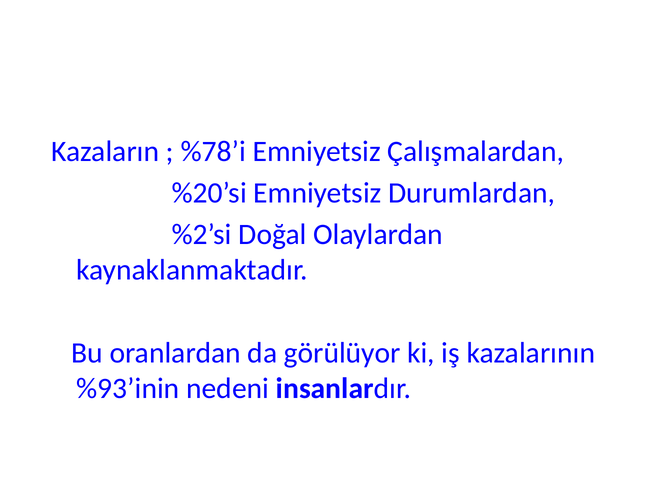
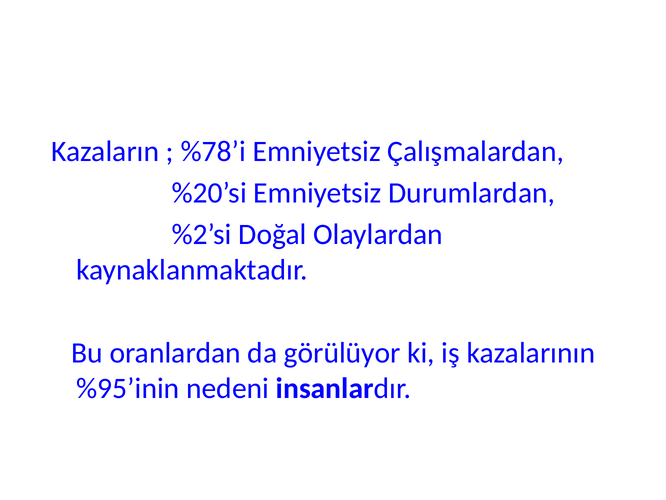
%93’inin: %93’inin -> %95’inin
